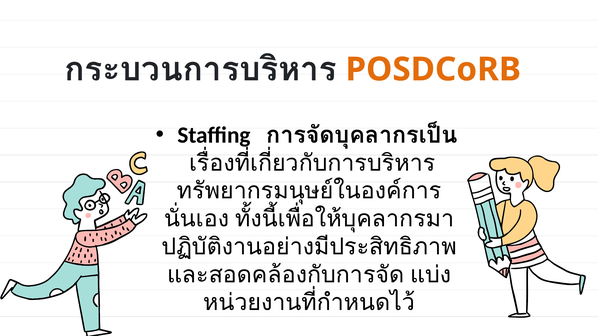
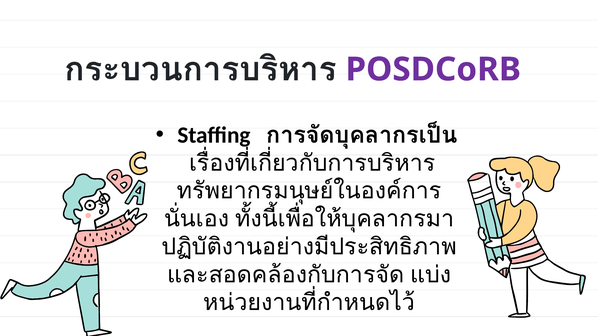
POSDCoRB colour: orange -> purple
